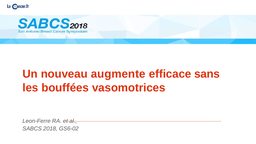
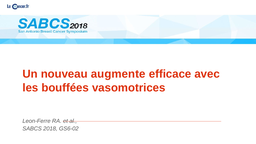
sans: sans -> avec
